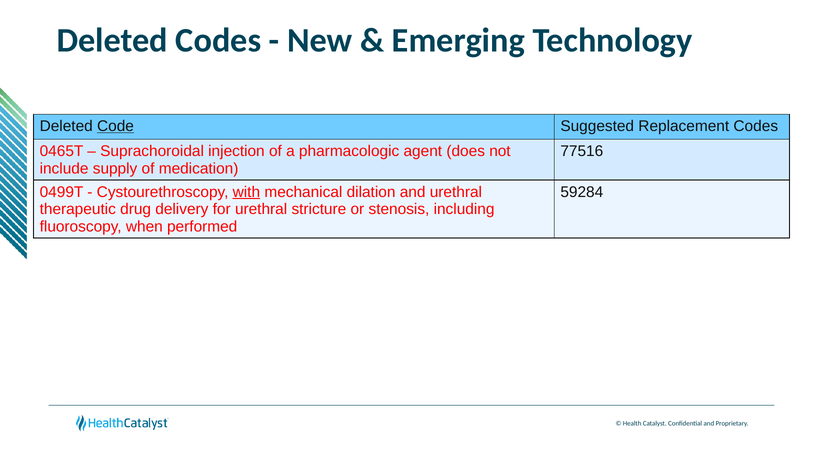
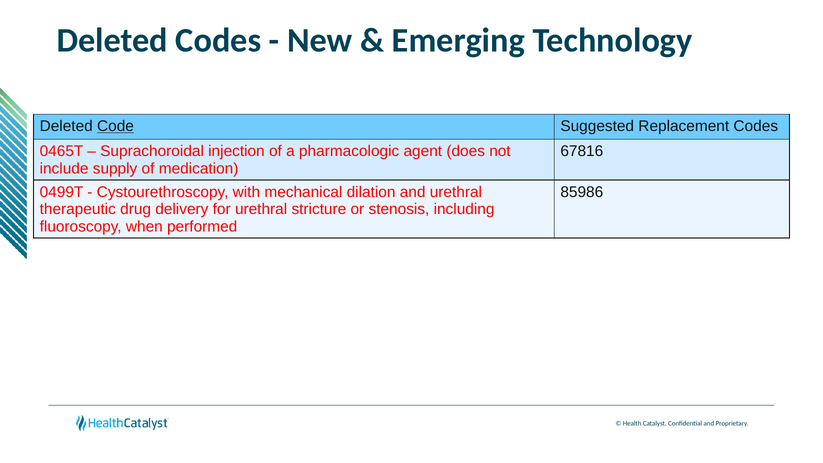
77516: 77516 -> 67816
with underline: present -> none
59284: 59284 -> 85986
